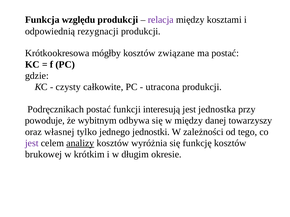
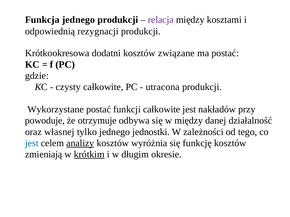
Funkcja względu: względu -> jednego
mógłby: mógłby -> dodatni
Podręcznikach: Podręcznikach -> Wykorzystane
funkcji interesują: interesują -> całkowite
jednostka: jednostka -> nakładów
wybitnym: wybitnym -> otrzymuje
towarzyszy: towarzyszy -> działalność
jest at (32, 143) colour: purple -> blue
brukowej: brukowej -> zmieniają
krótkim underline: none -> present
